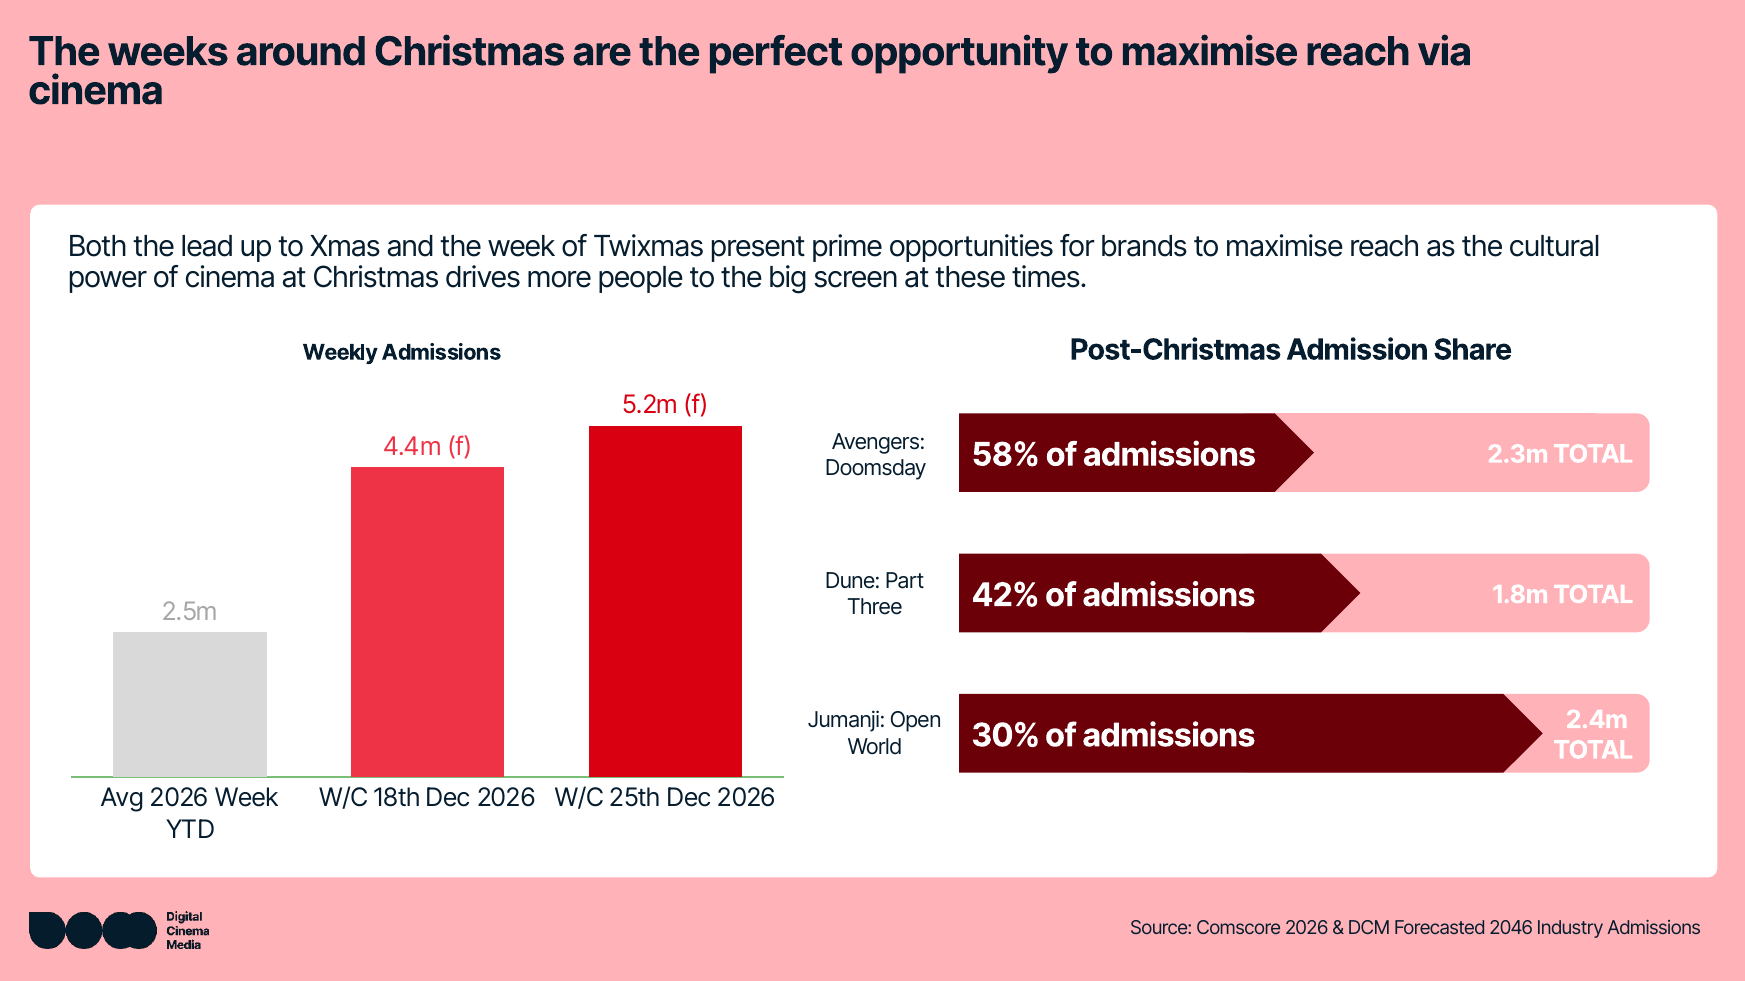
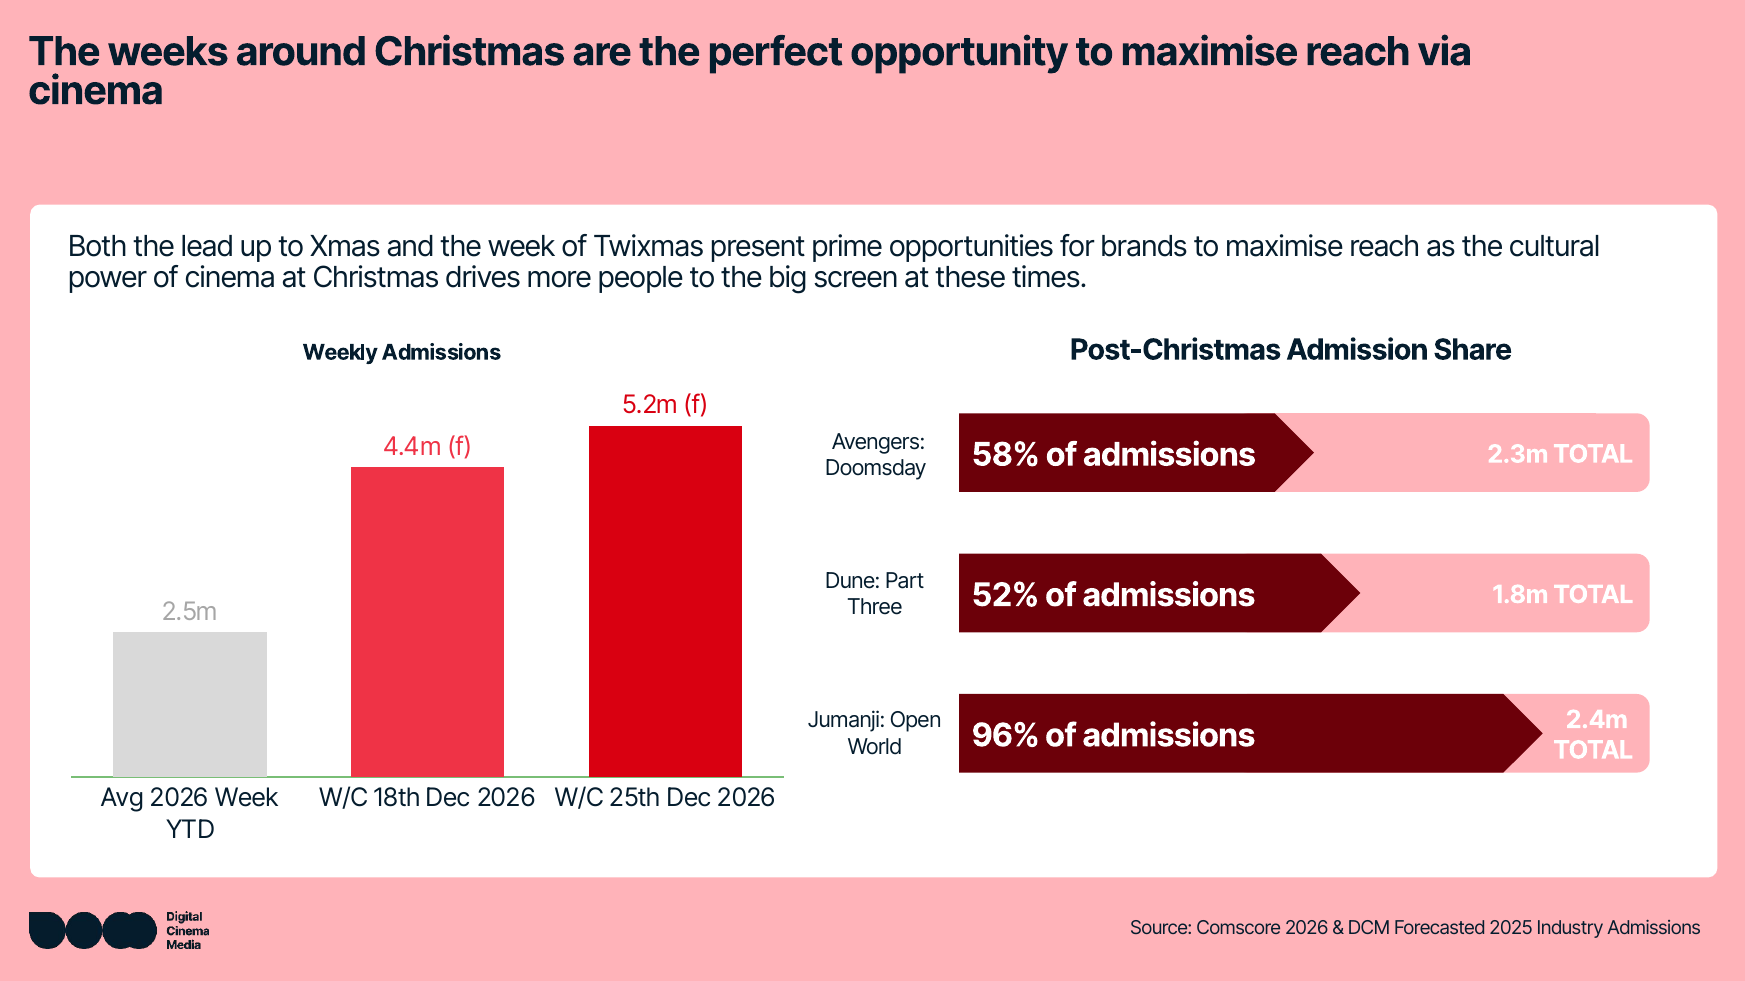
42%: 42% -> 52%
30%: 30% -> 96%
2046: 2046 -> 2025
